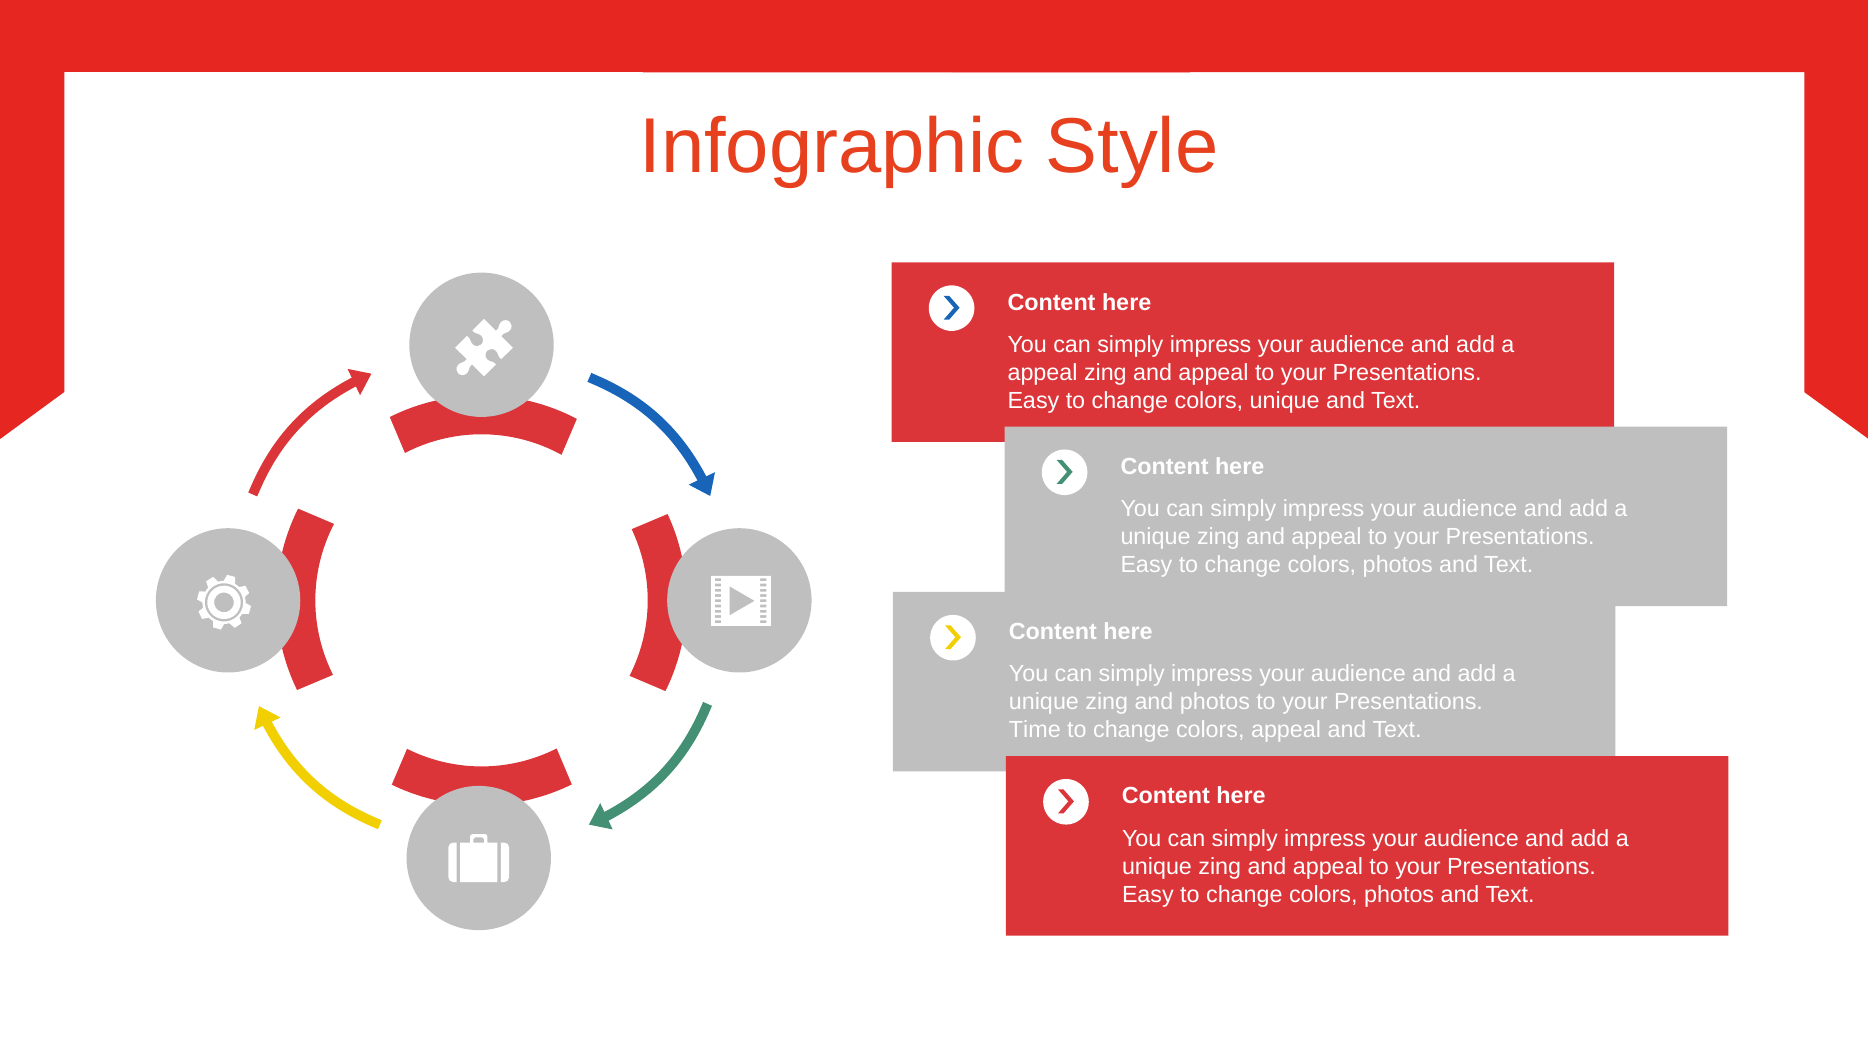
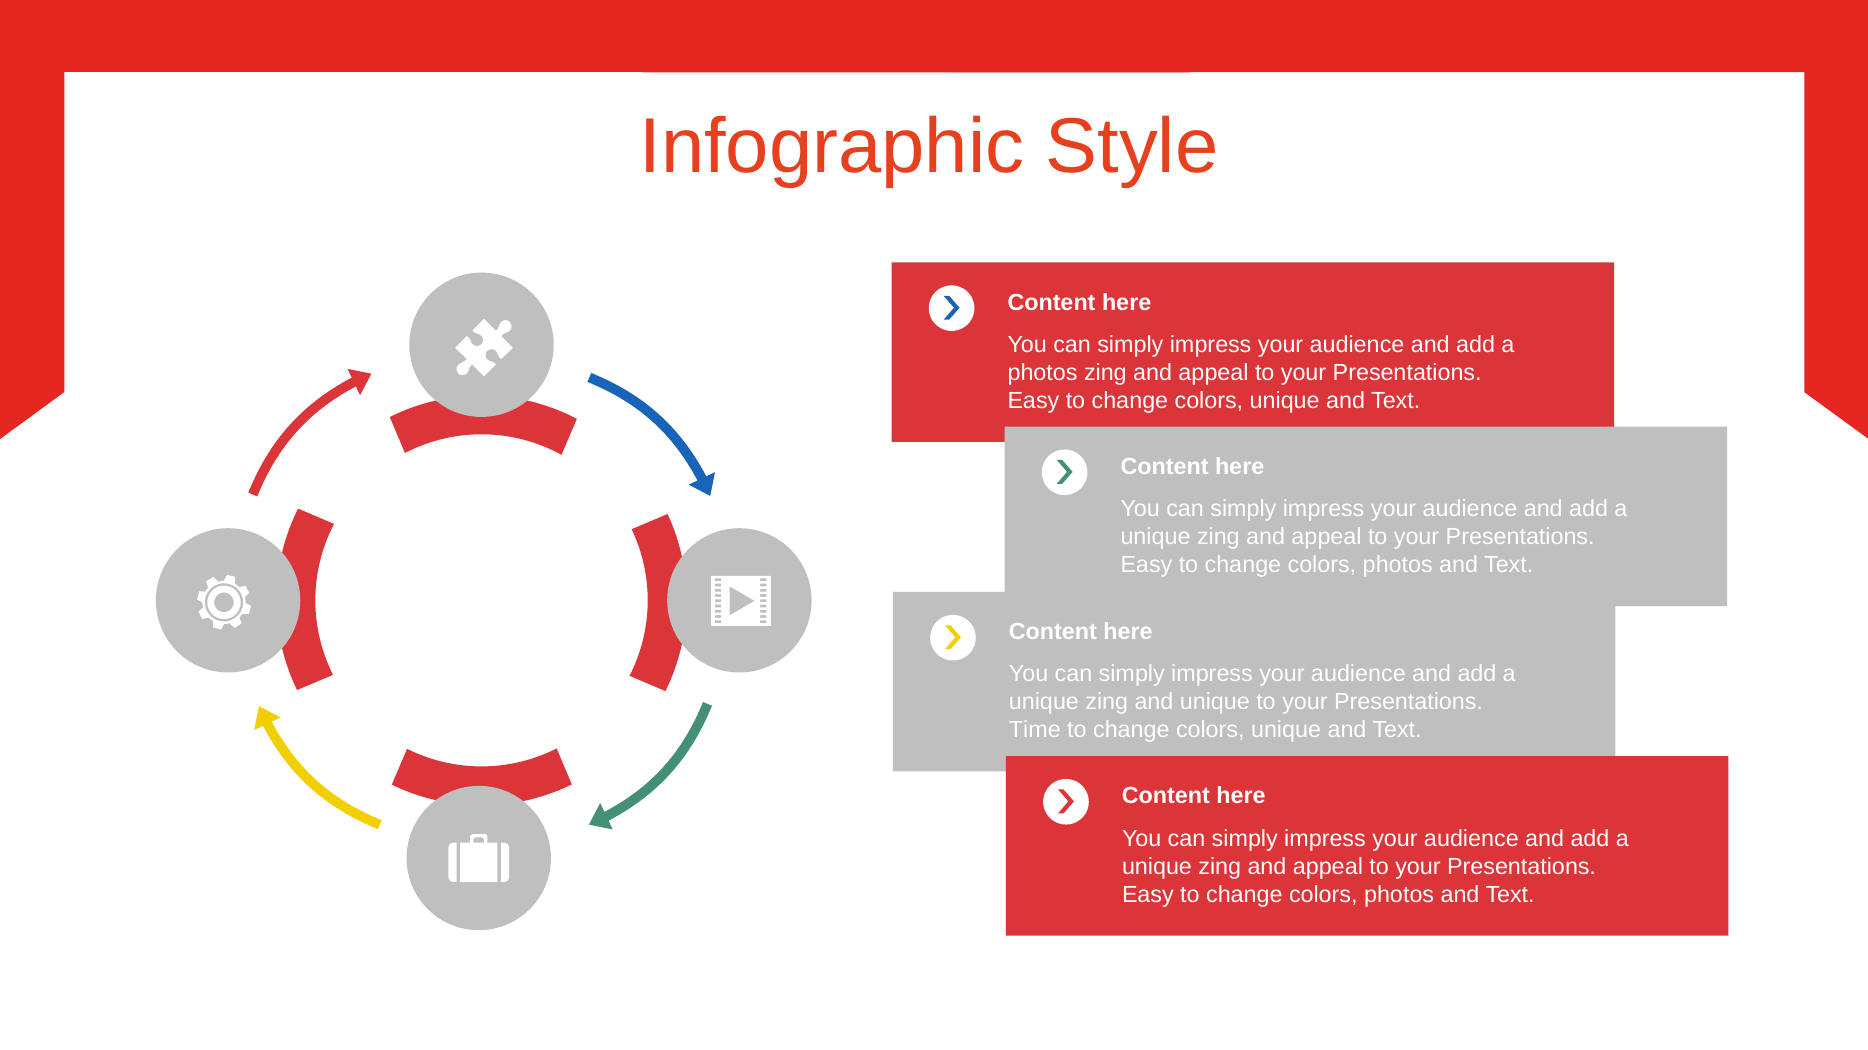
appeal at (1043, 373): appeal -> photos
and photos: photos -> unique
appeal at (1286, 731): appeal -> unique
